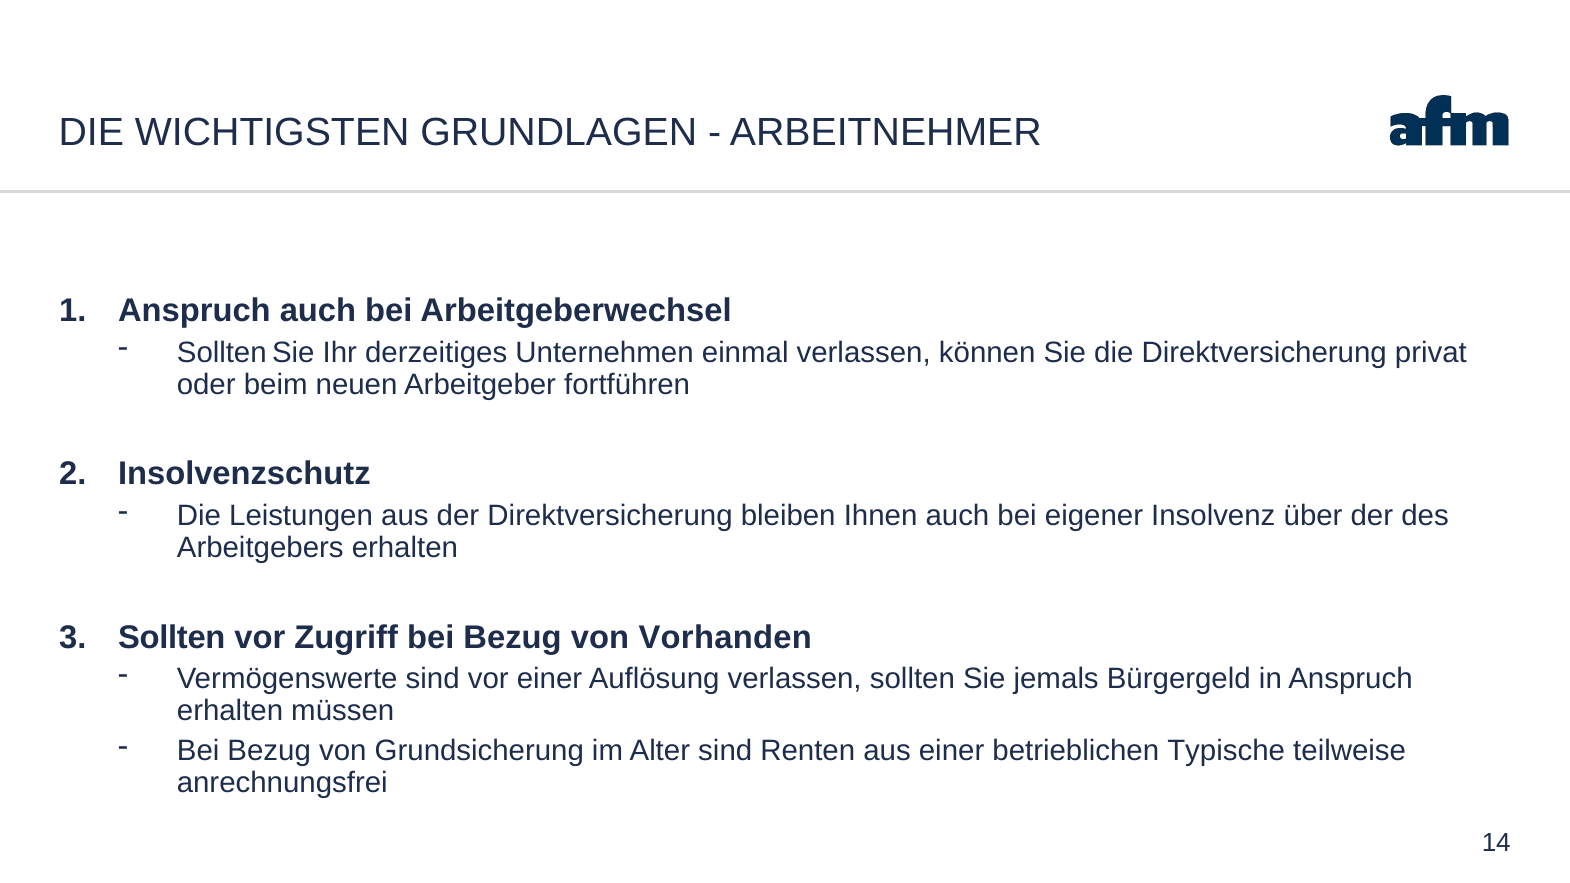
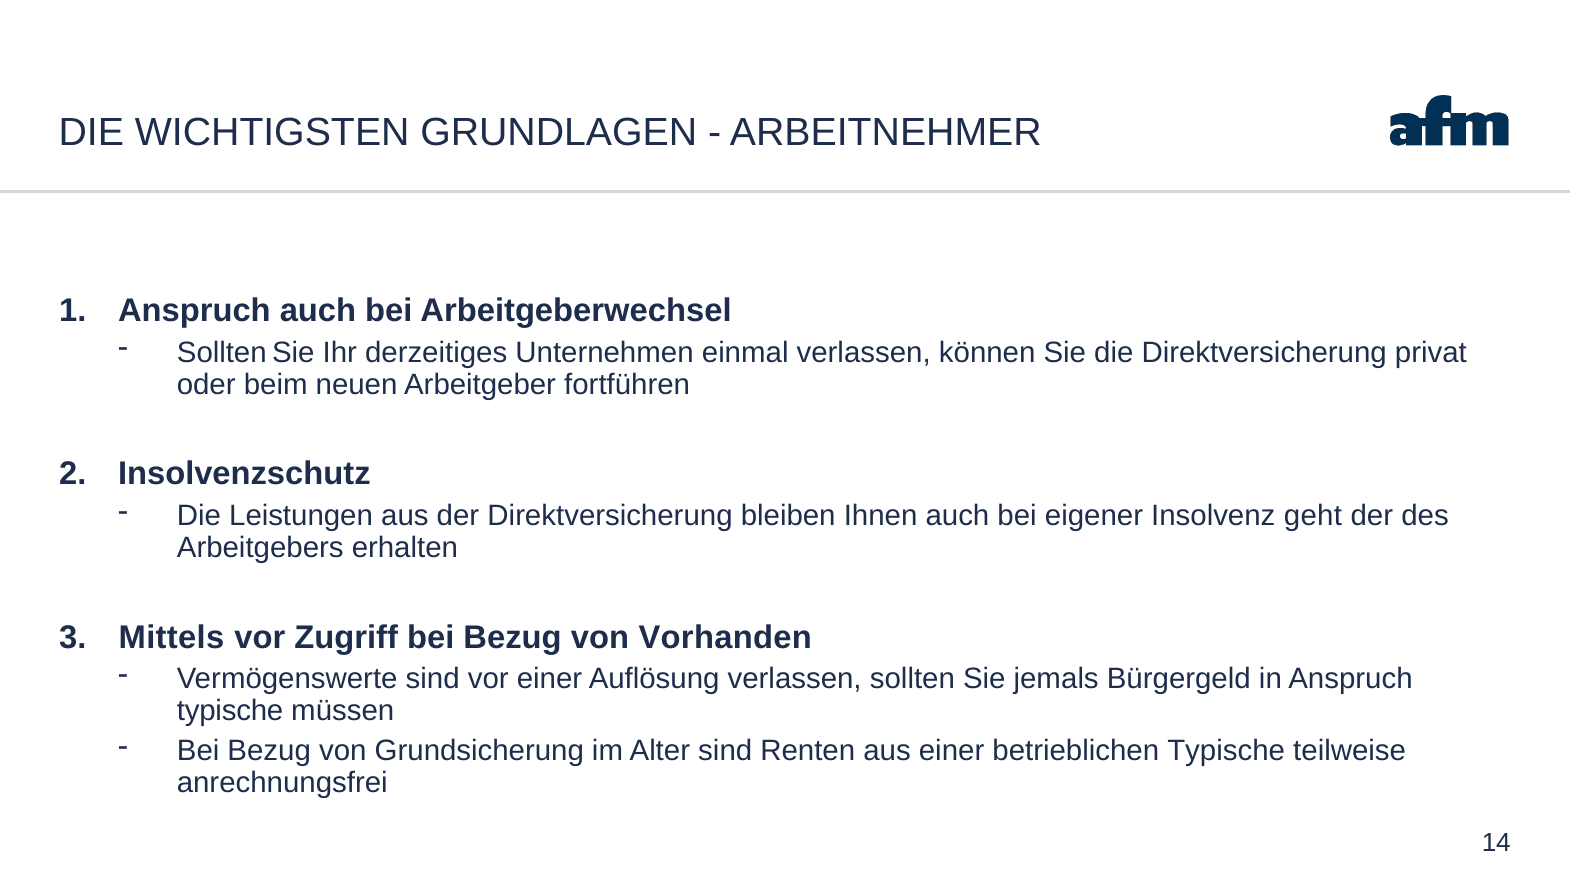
über: über -> geht
Sollten at (172, 638): Sollten -> Mittels
erhalten at (230, 711): erhalten -> typische
